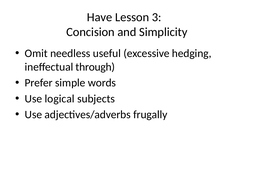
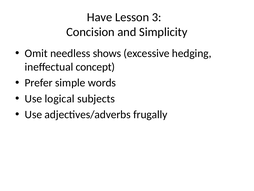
useful: useful -> shows
through: through -> concept
